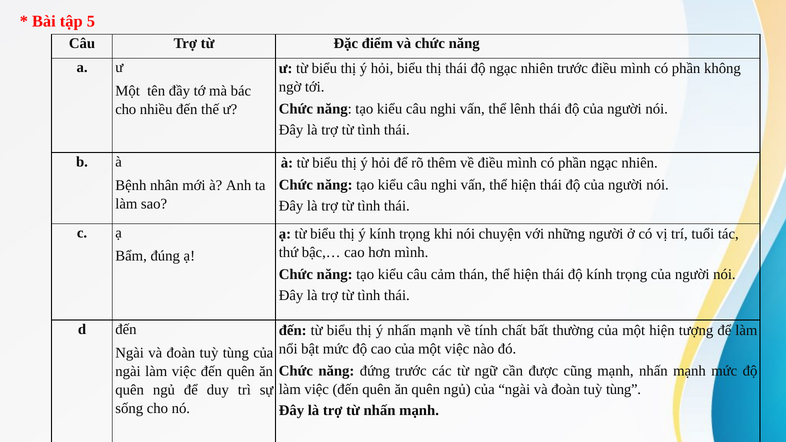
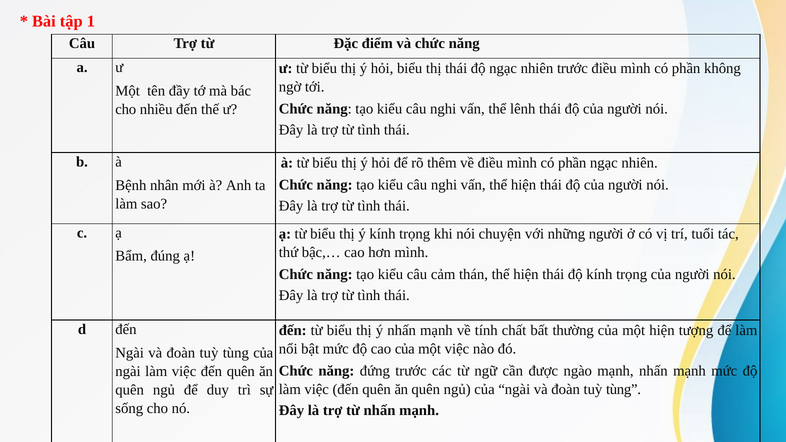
5: 5 -> 1
cũng: cũng -> ngào
